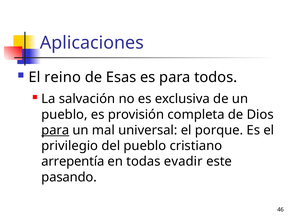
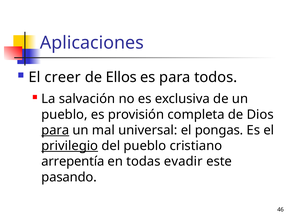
reino: reino -> creer
Esas: Esas -> Ellos
porque: porque -> pongas
privilegio underline: none -> present
